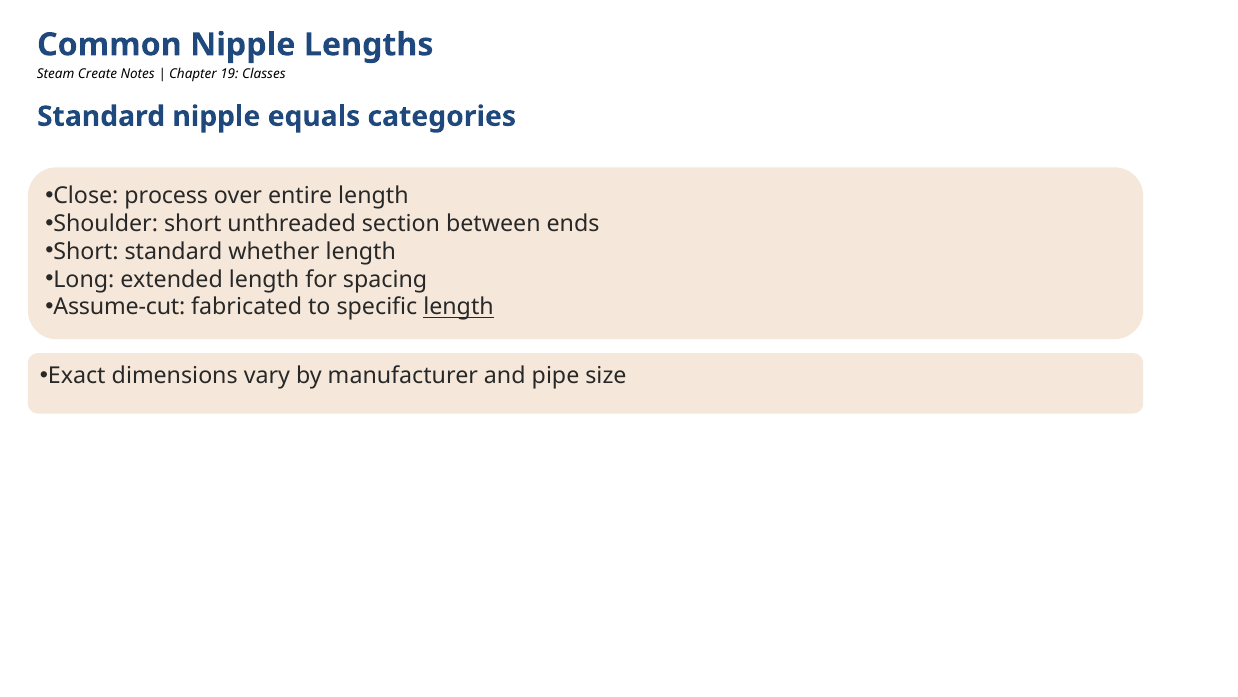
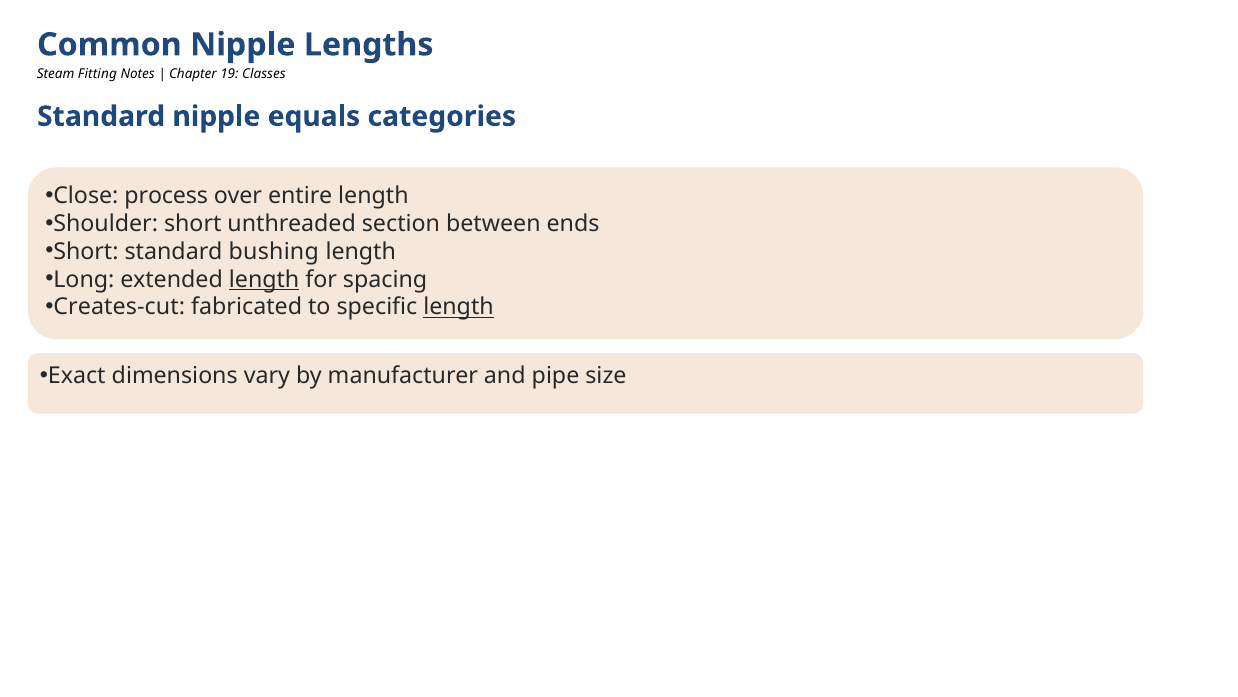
Create: Create -> Fitting
whether: whether -> bushing
length at (264, 279) underline: none -> present
Assume-cut: Assume-cut -> Creates-cut
